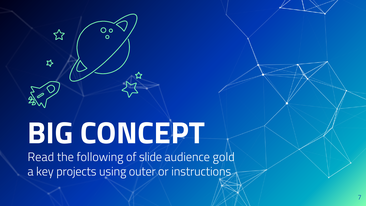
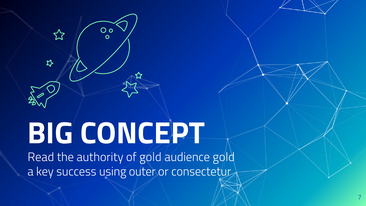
following: following -> authority
of slide: slide -> gold
projects: projects -> success
instructions: instructions -> consectetur
